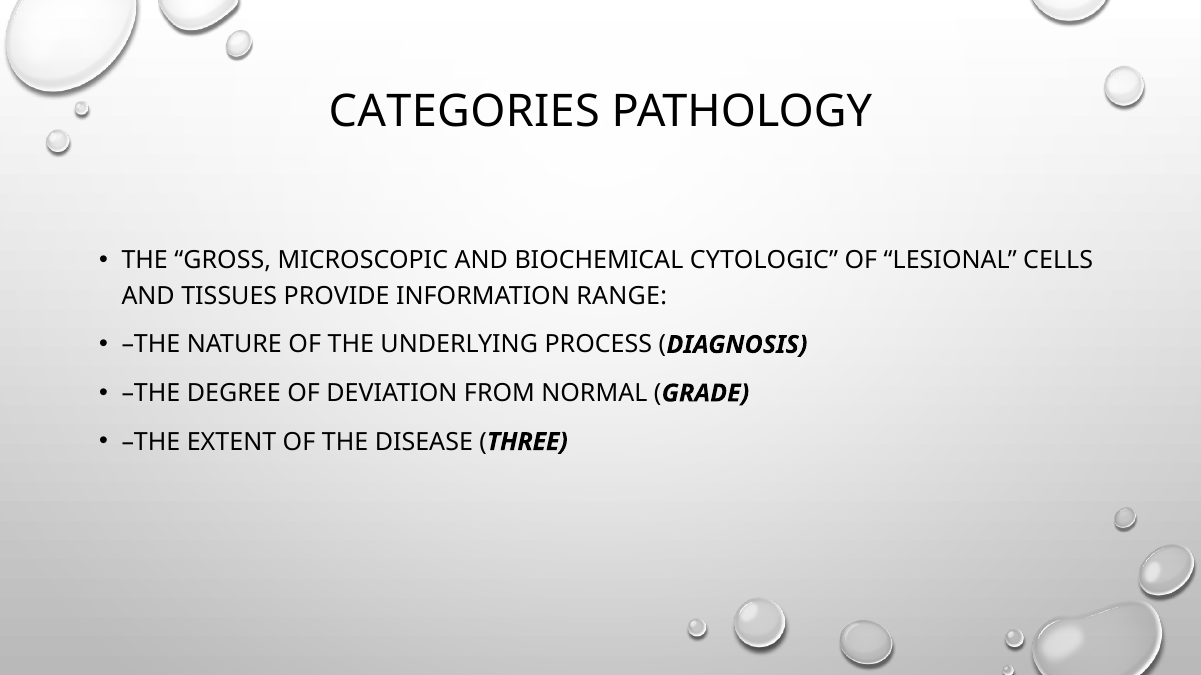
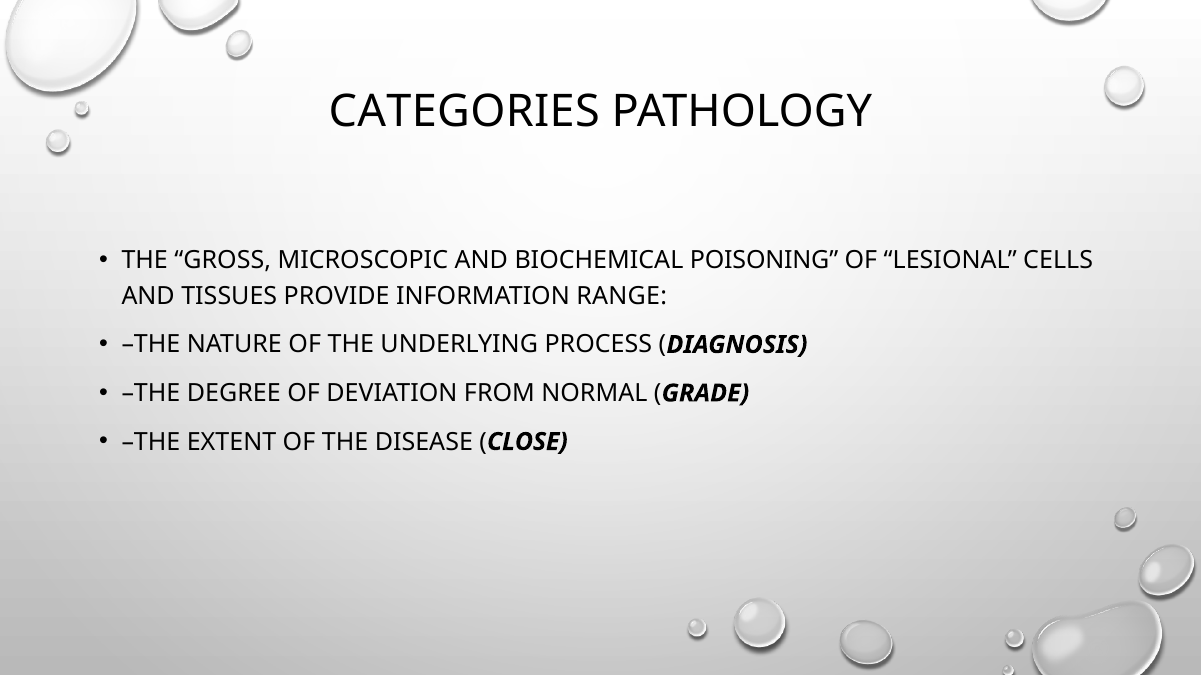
CYTOLOGIC: CYTOLOGIC -> POISONING
THREE: THREE -> CLOSE
